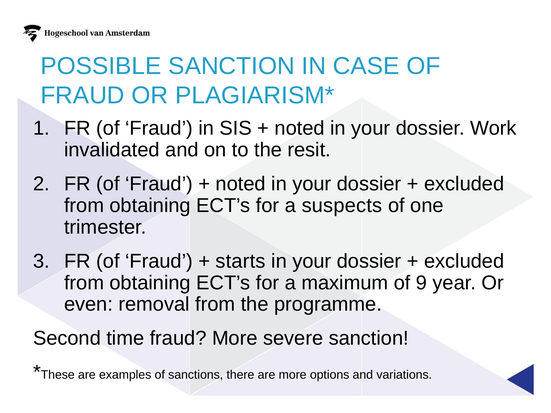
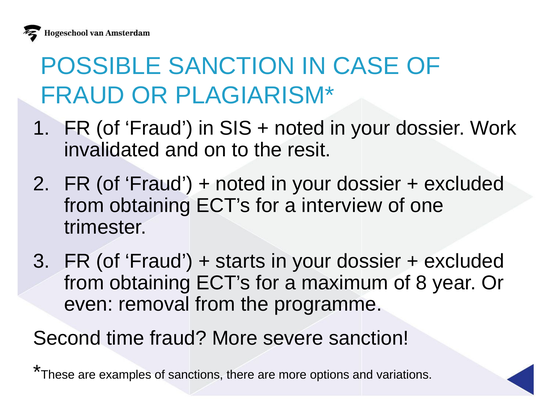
suspects: suspects -> interview
9: 9 -> 8
